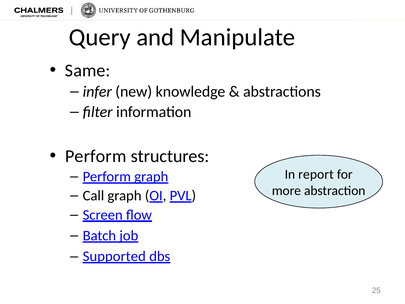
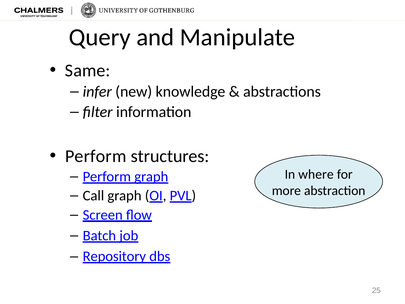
report: report -> where
Supported: Supported -> Repository
